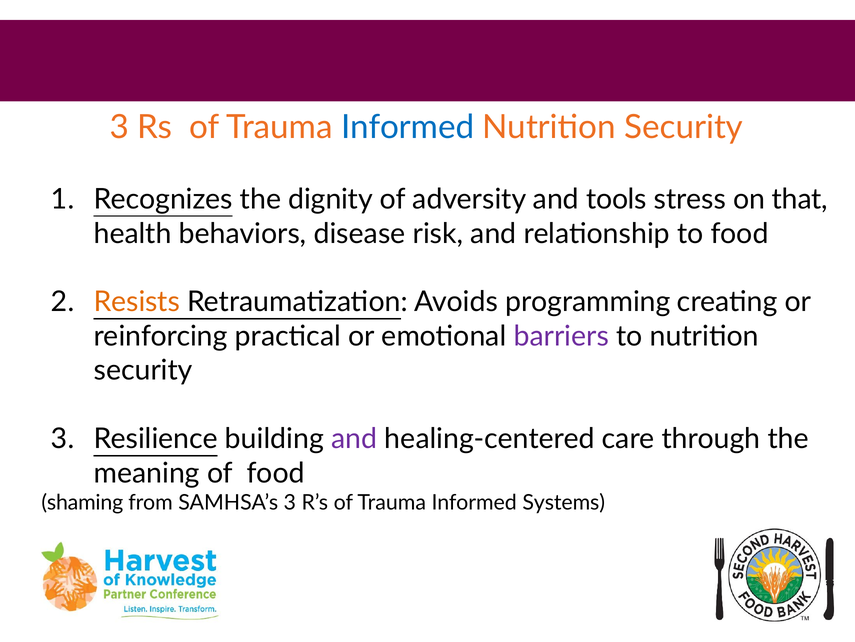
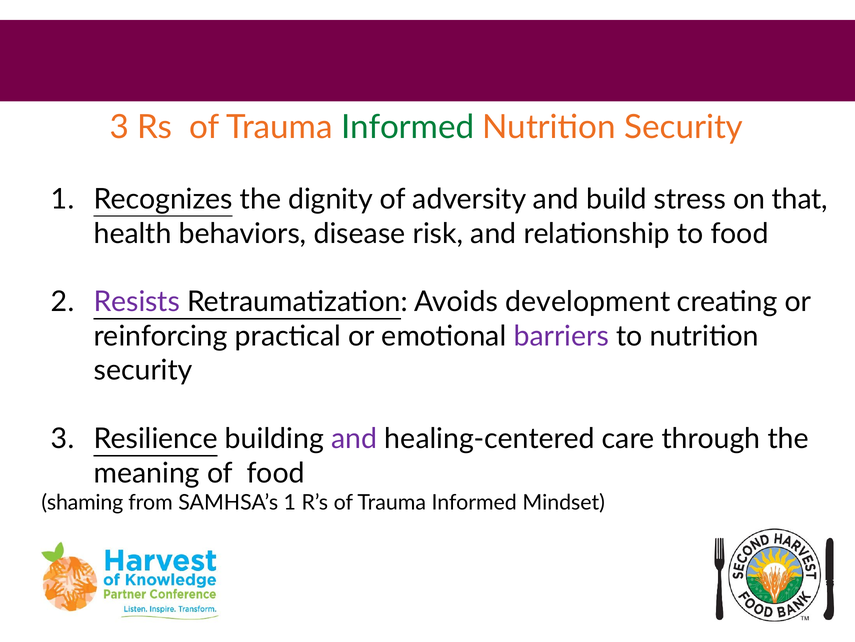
Informed at (408, 127) colour: blue -> green
tools: tools -> build
Resists colour: orange -> purple
programming: programming -> development
SAMHSA’s 3: 3 -> 1
Systems: Systems -> Mindset
